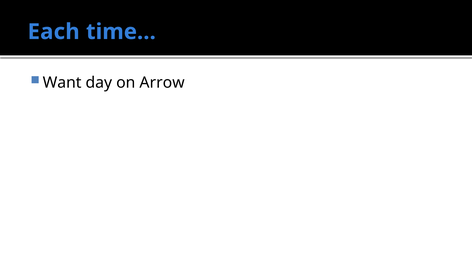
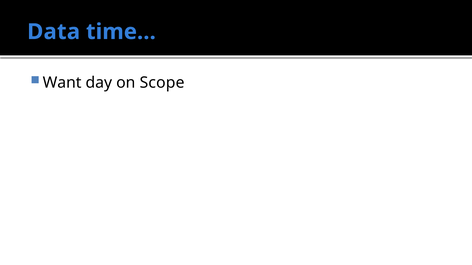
Each: Each -> Data
Arrow: Arrow -> Scope
